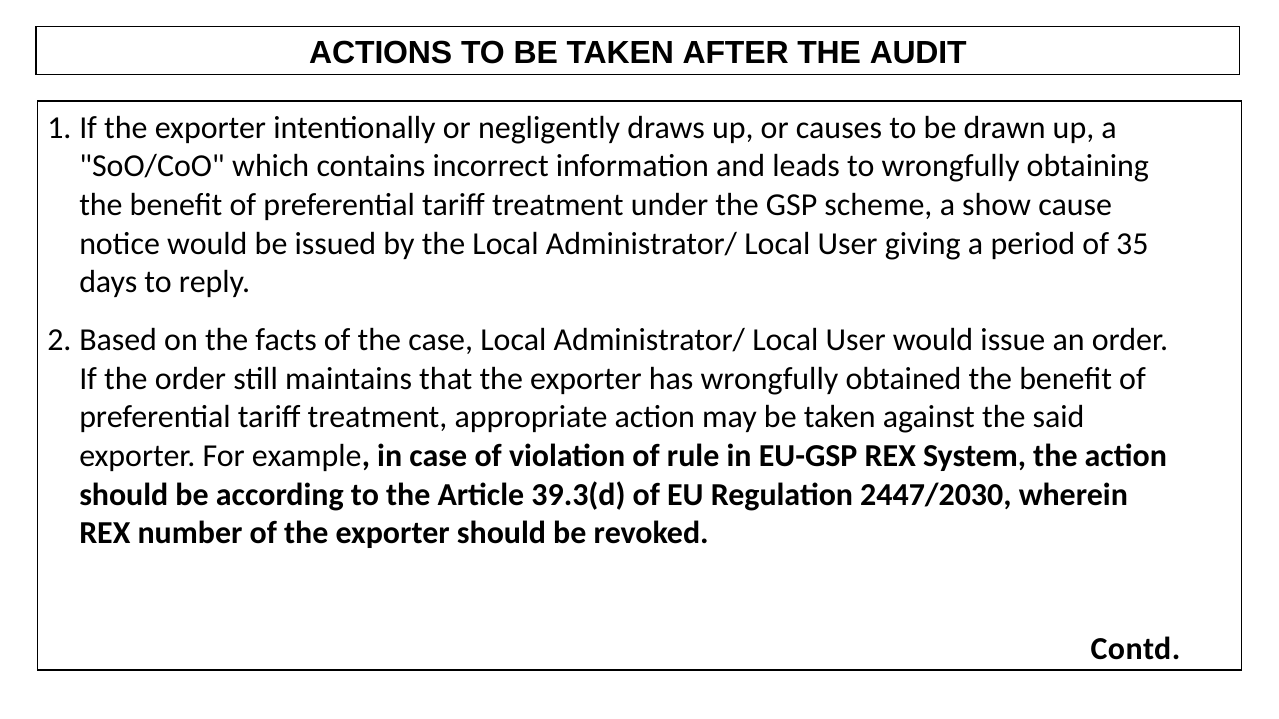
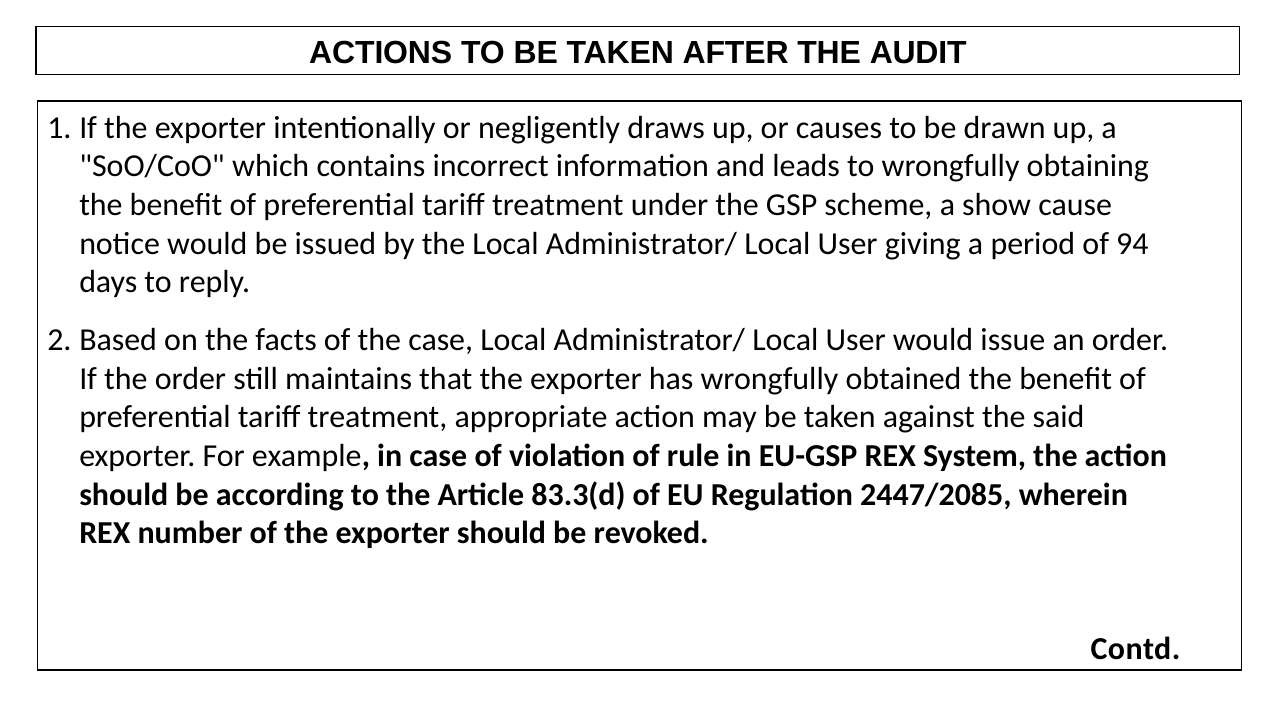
35: 35 -> 94
39.3(d: 39.3(d -> 83.3(d
2447/2030: 2447/2030 -> 2447/2085
